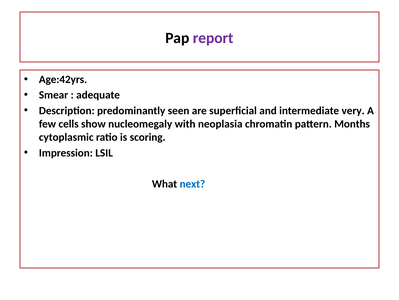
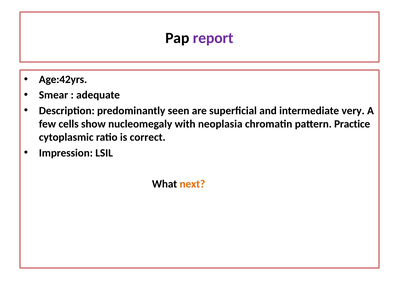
Months: Months -> Practice
scoring: scoring -> correct
next colour: blue -> orange
